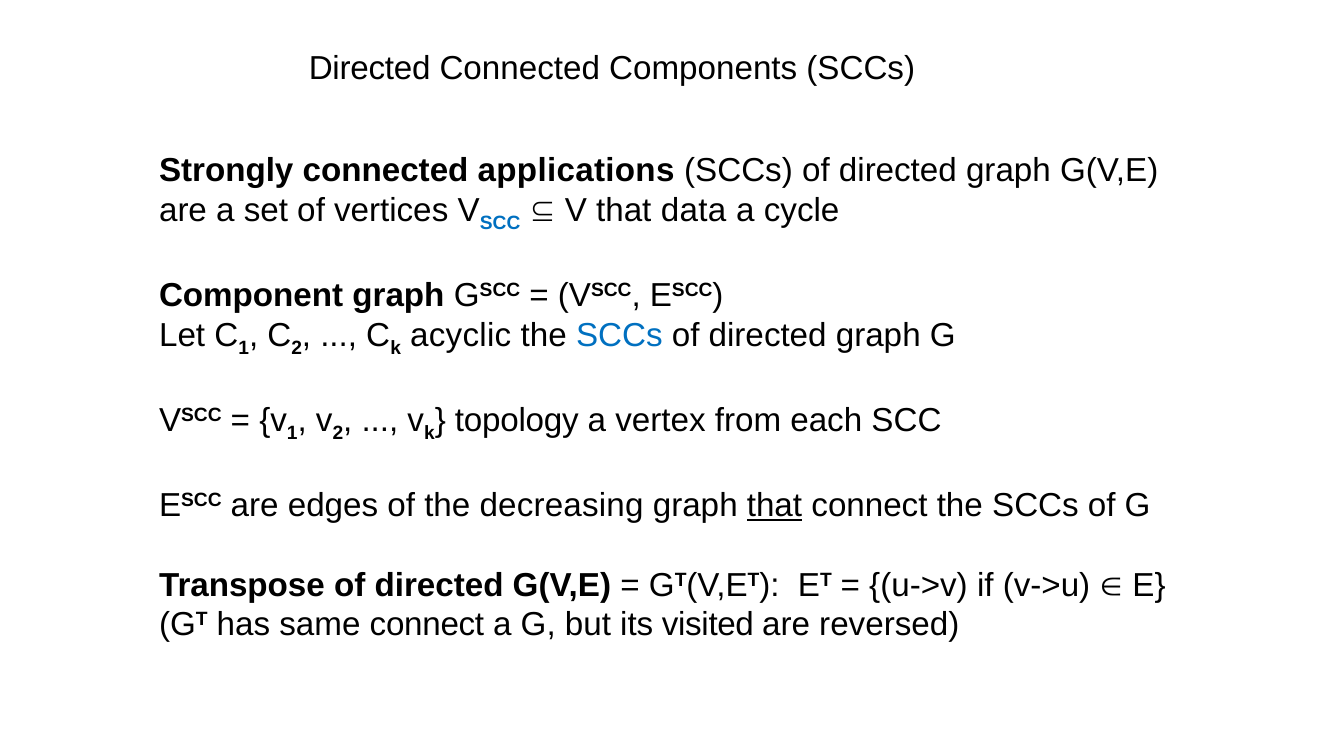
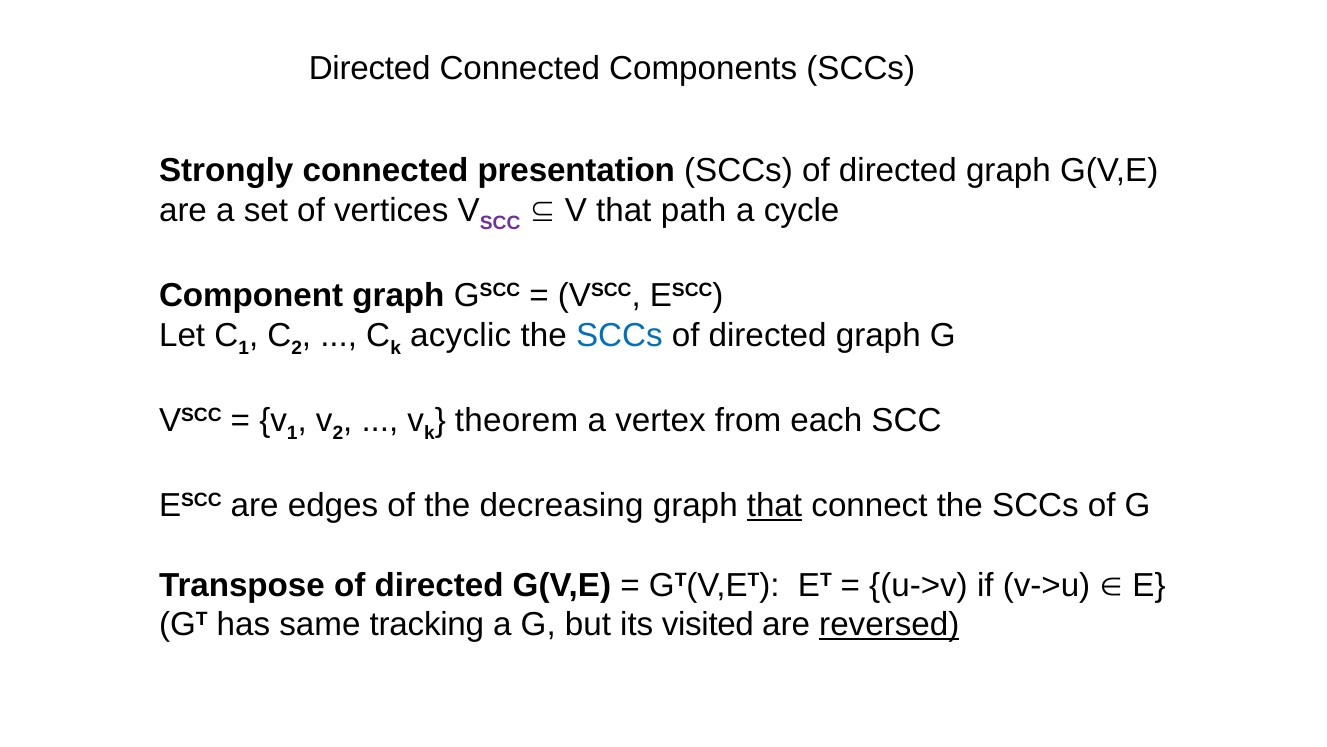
applications: applications -> presentation
SCC at (500, 223) colour: blue -> purple
data: data -> path
topology: topology -> theorem
same connect: connect -> tracking
reversed underline: none -> present
